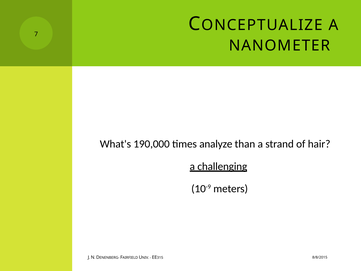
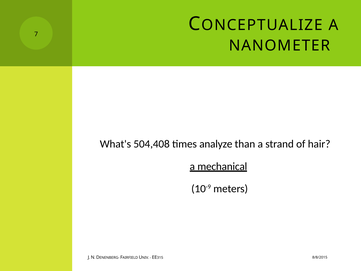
190,000: 190,000 -> 504,408
challenging: challenging -> mechanical
